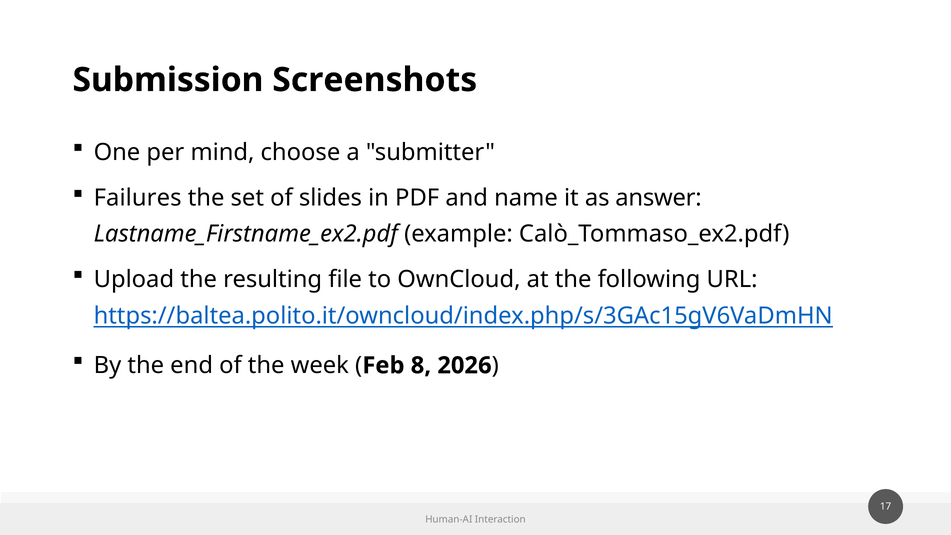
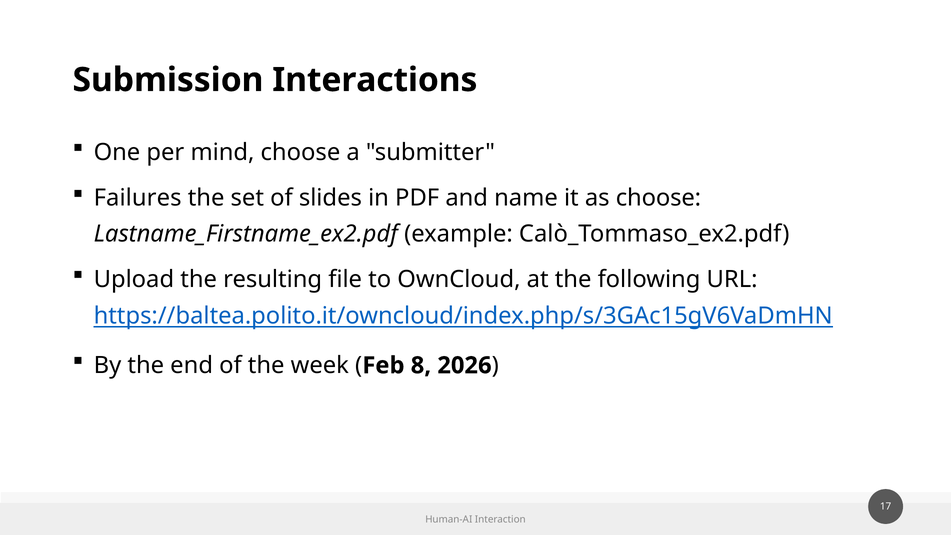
Screenshots: Screenshots -> Interactions
as answer: answer -> choose
